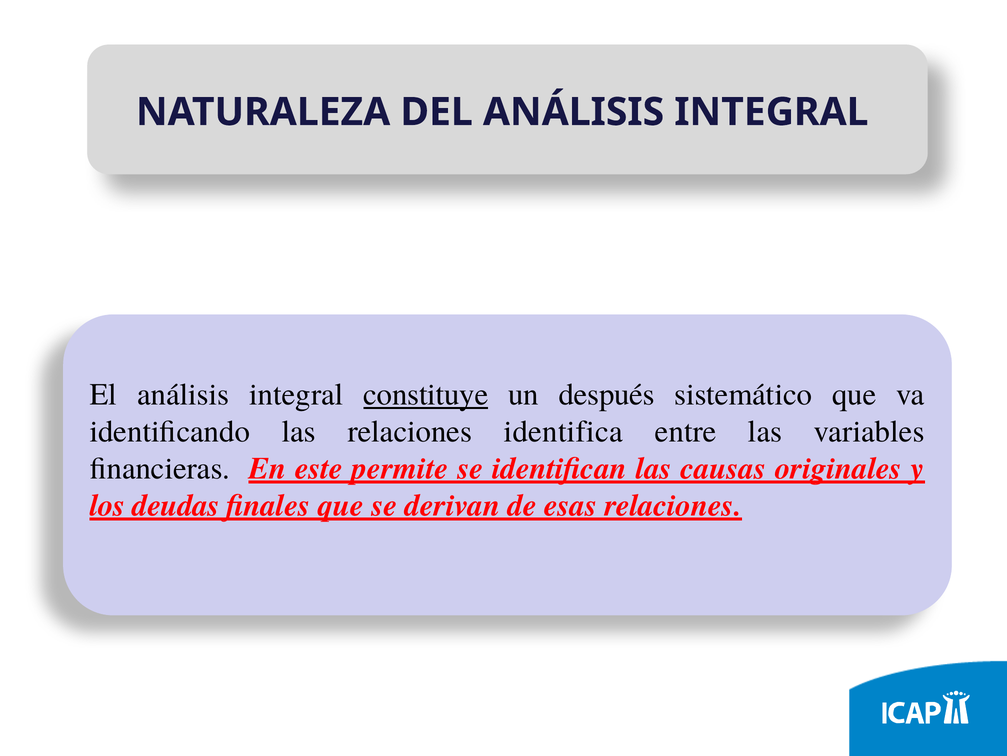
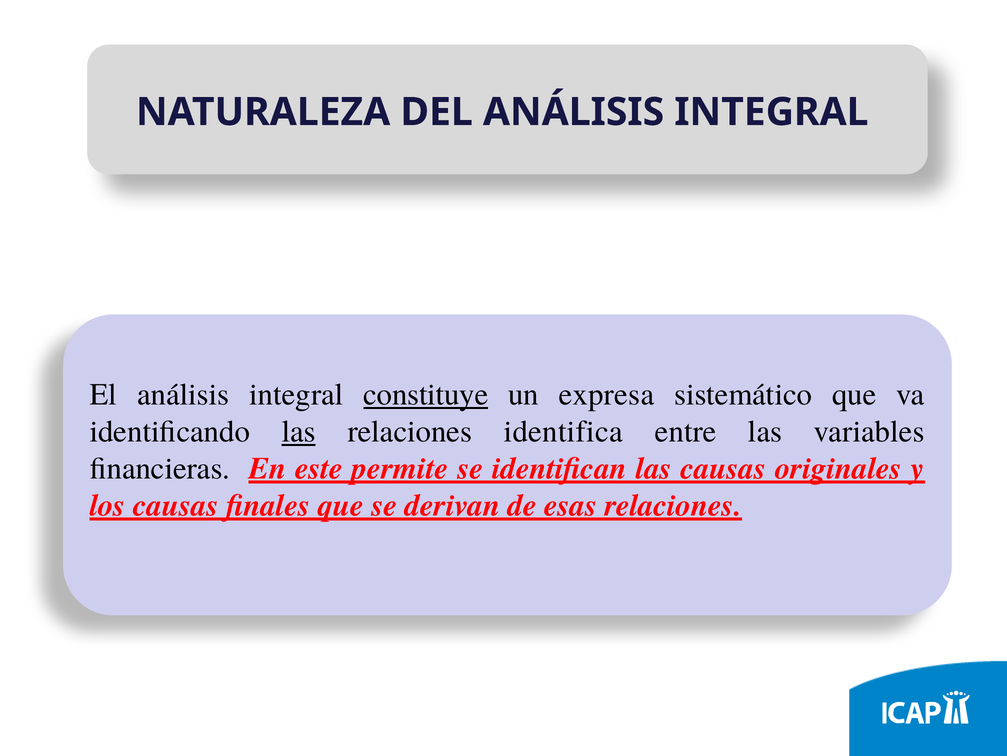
después: después -> expresa
las at (299, 431) underline: none -> present
los deudas: deudas -> causas
